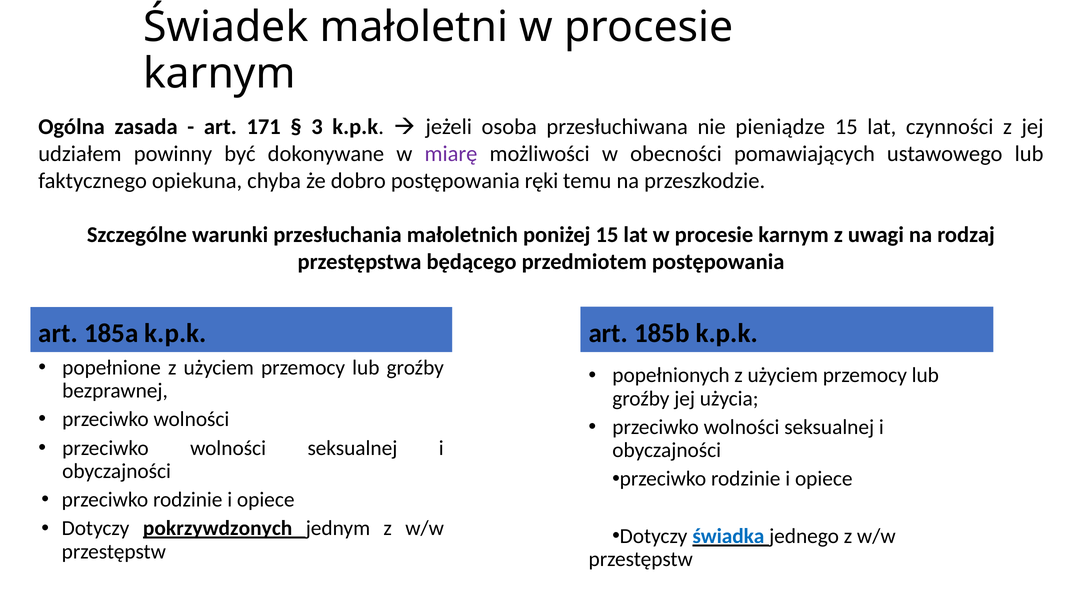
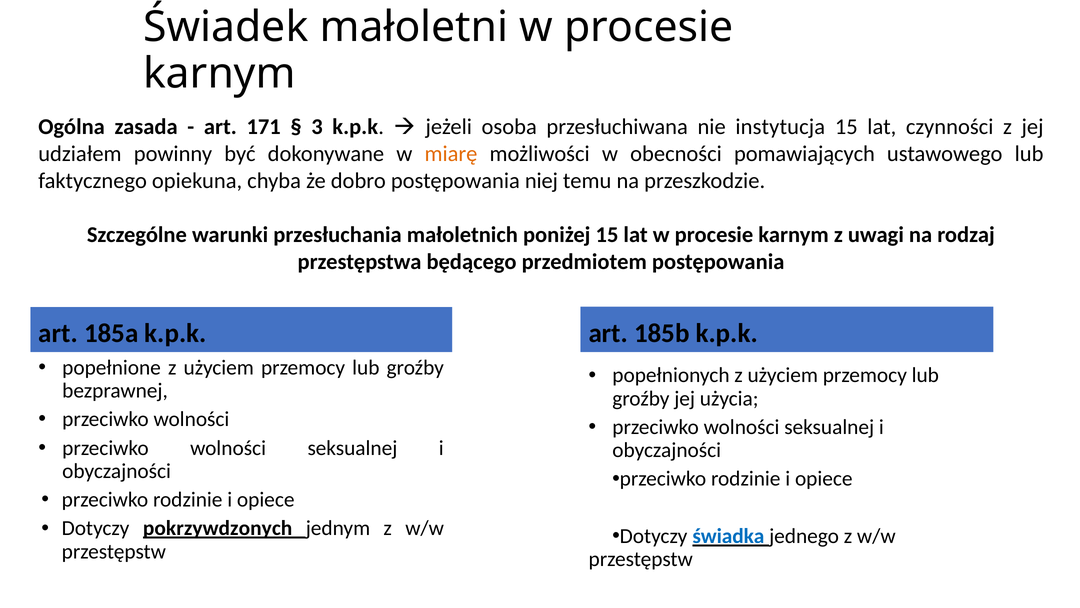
pieniądze: pieniądze -> instytucja
miarę colour: purple -> orange
ręki: ręki -> niej
